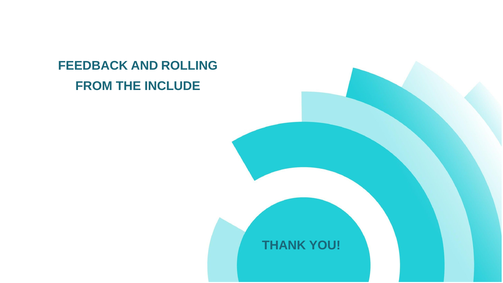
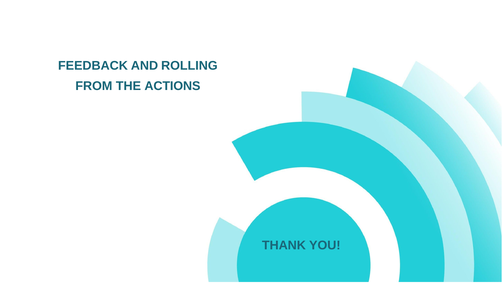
INCLUDE: INCLUDE -> ACTIONS
